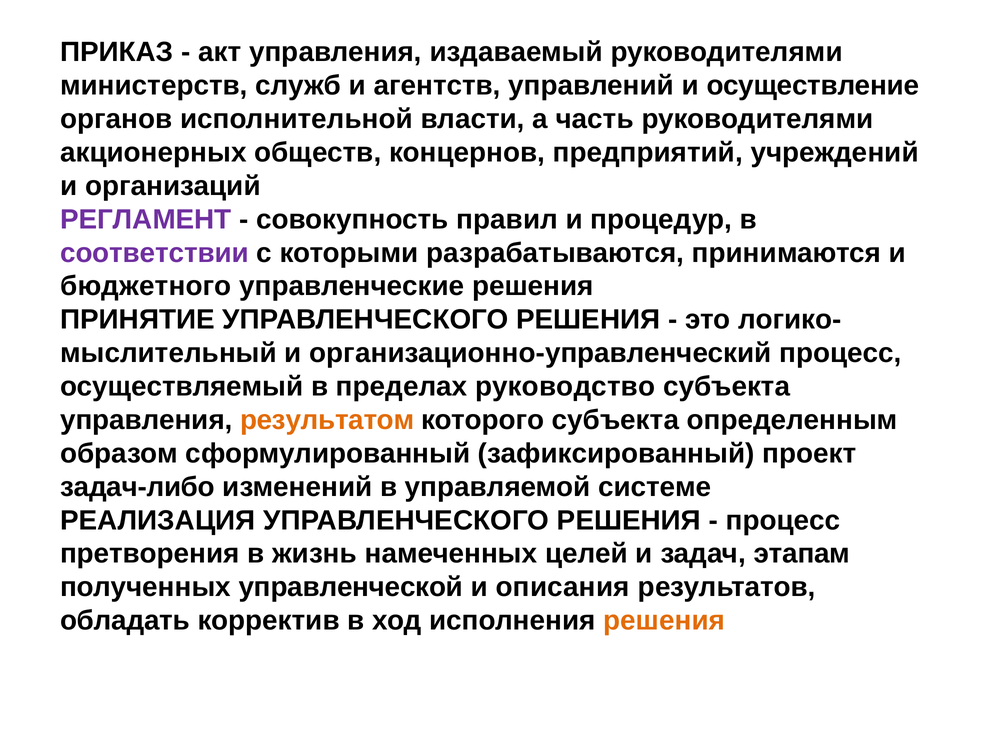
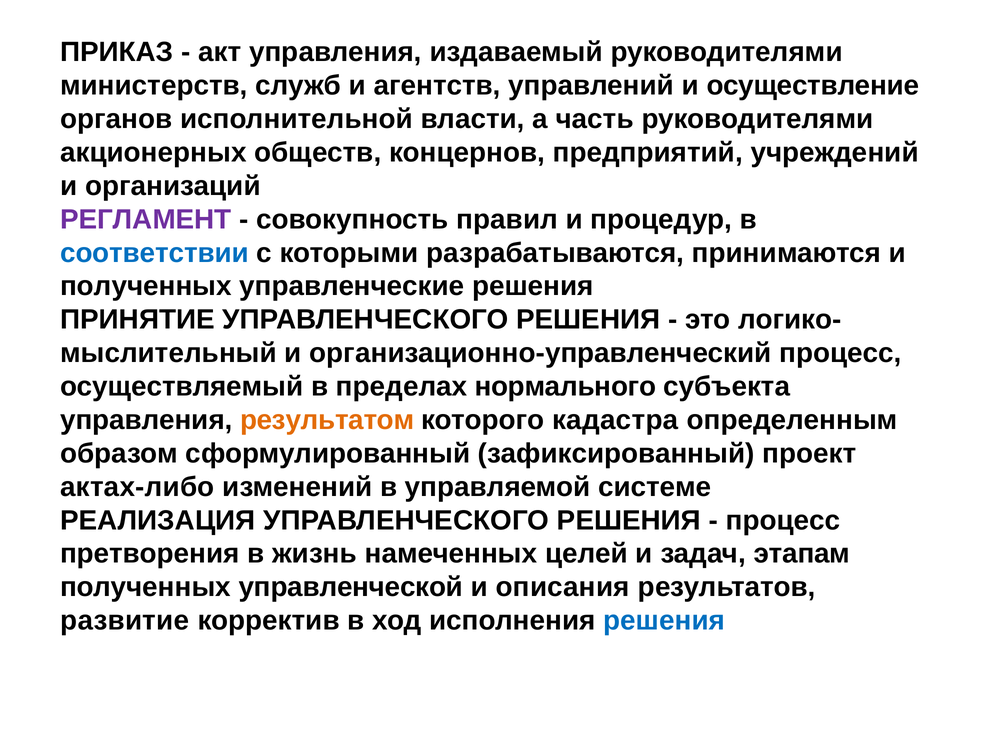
соответствии colour: purple -> blue
бюджетного at (146, 286): бюджетного -> полученных
руководство: руководство -> нормального
которого субъекта: субъекта -> кадастра
задач-либо: задач-либо -> актах-либо
обладать: обладать -> развитие
решения at (664, 621) colour: orange -> blue
